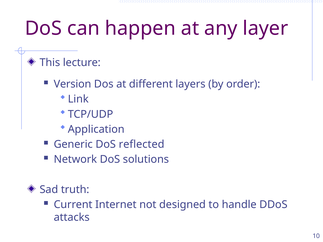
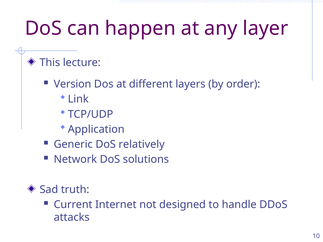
reflected: reflected -> relatively
